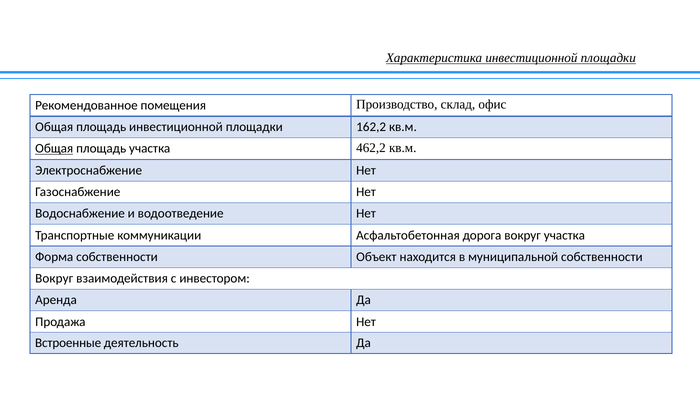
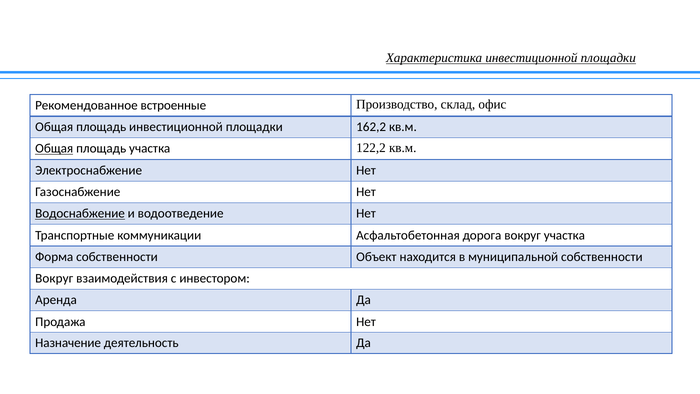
помещения: помещения -> встроенные
462,2: 462,2 -> 122,2
Водоснабжение underline: none -> present
Встроенные: Встроенные -> Назначение
